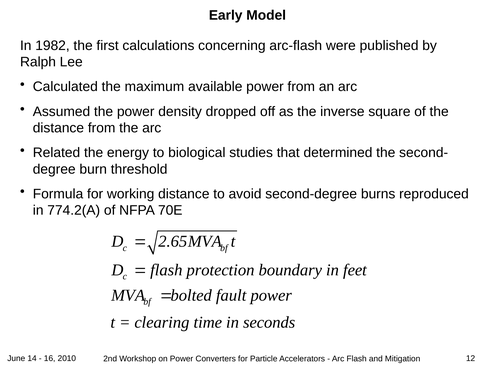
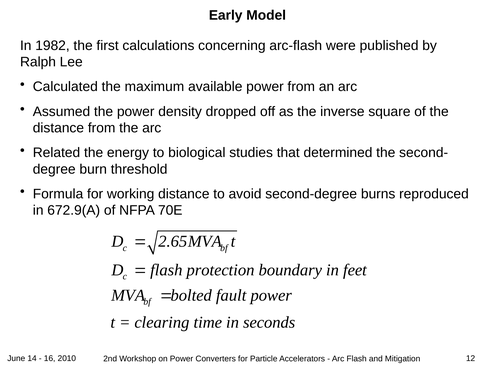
774.2(A: 774.2(A -> 672.9(A
